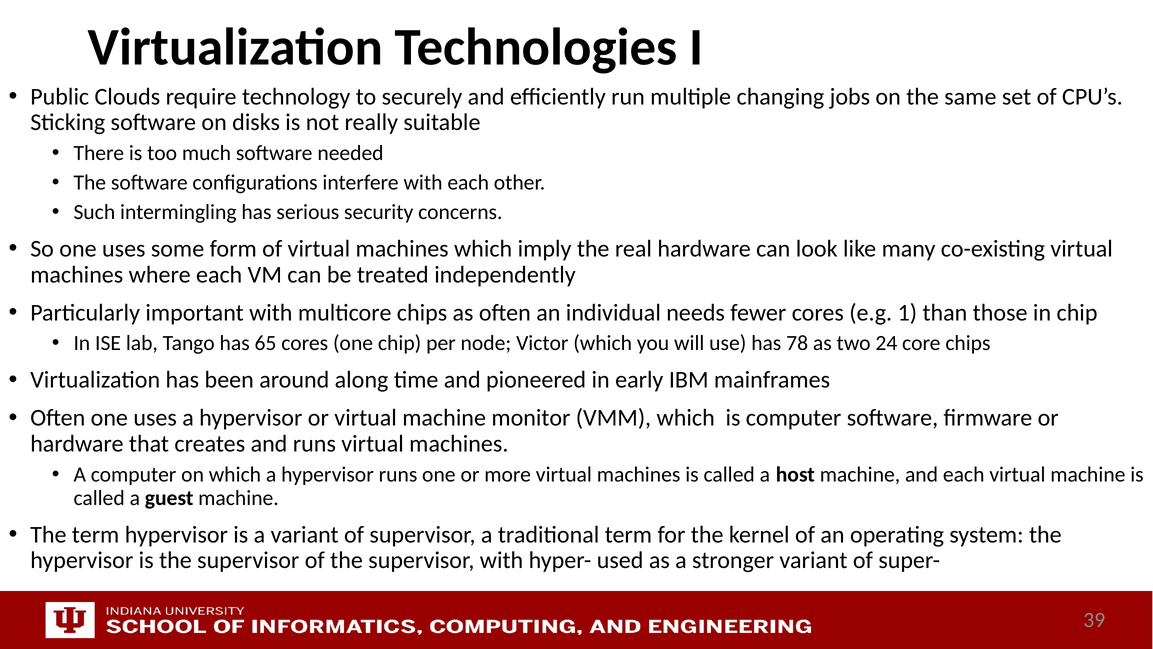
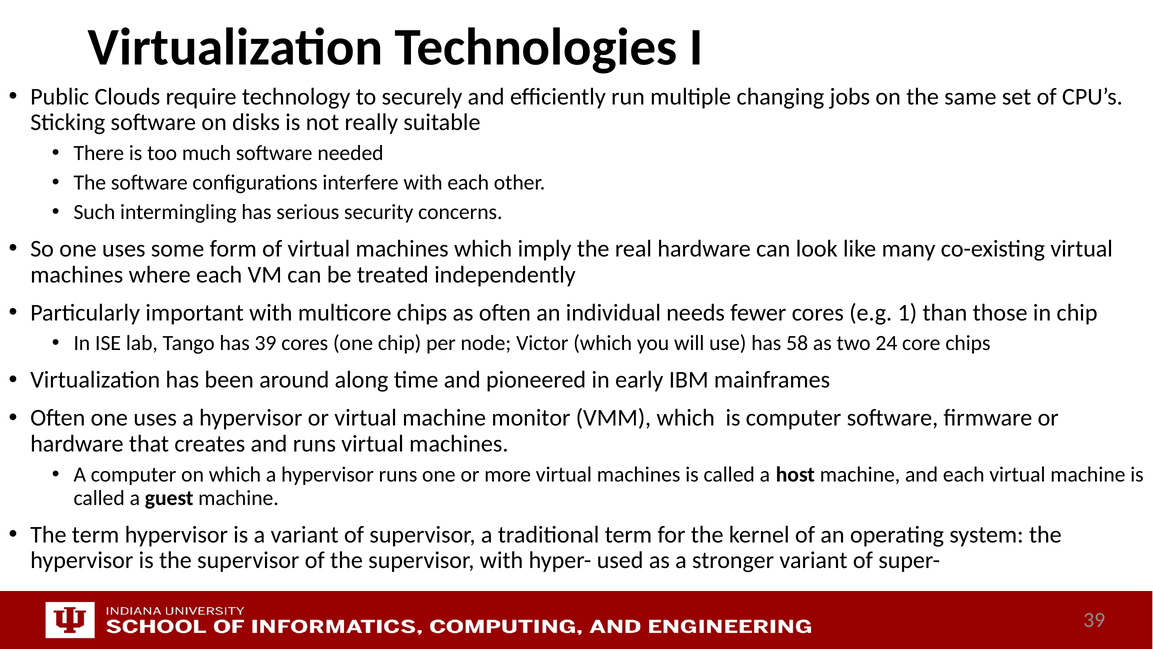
has 65: 65 -> 39
78: 78 -> 58
